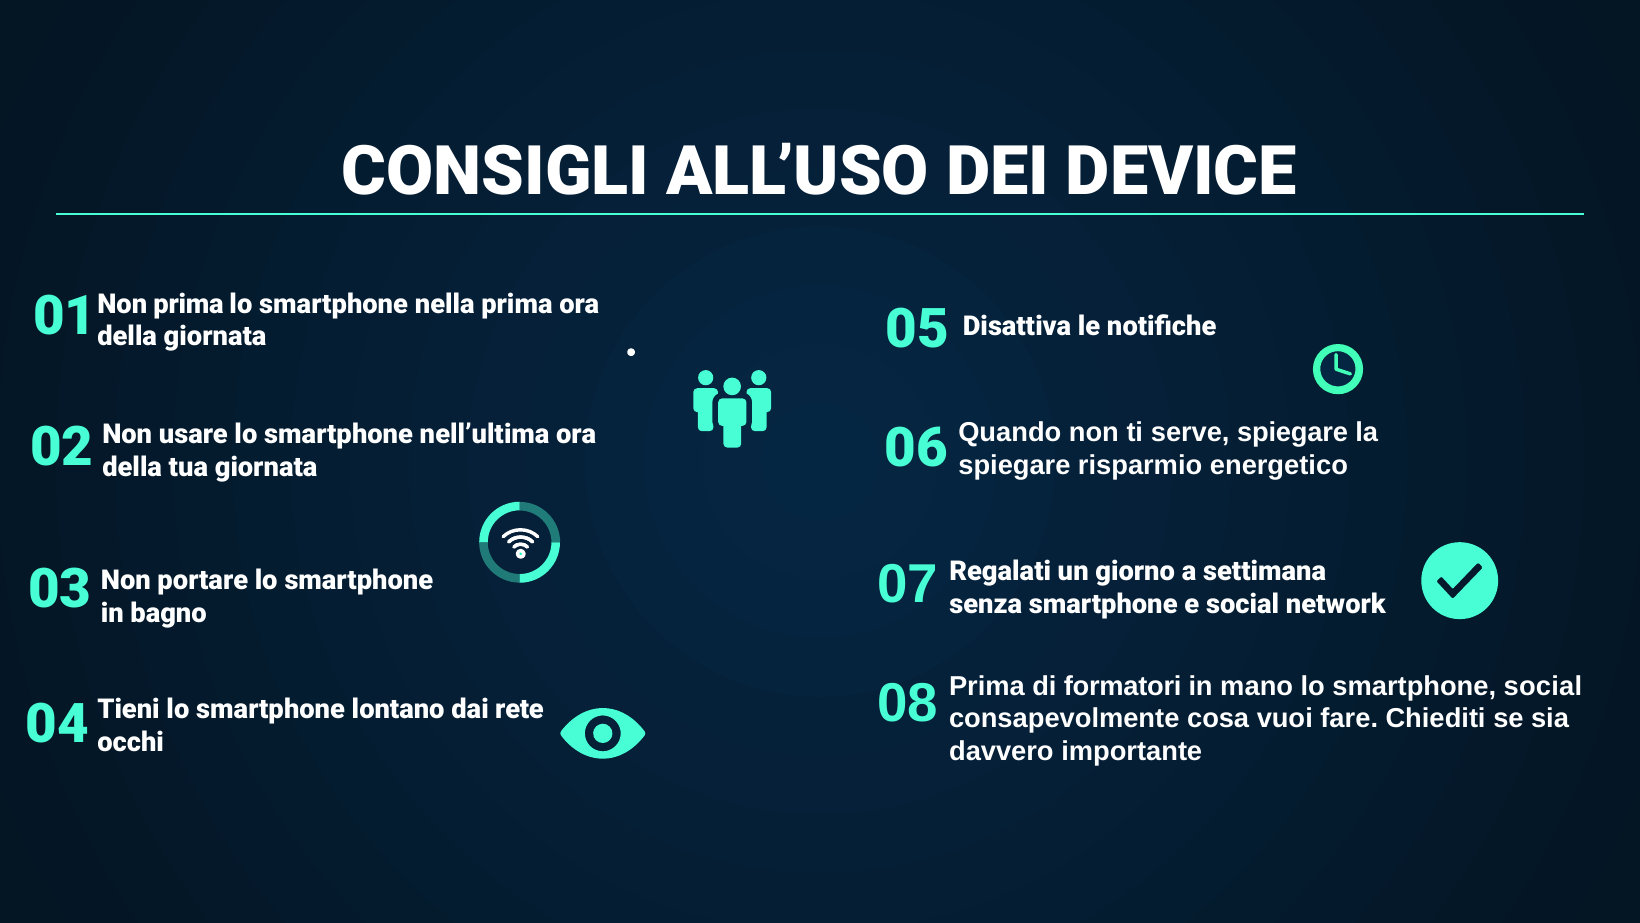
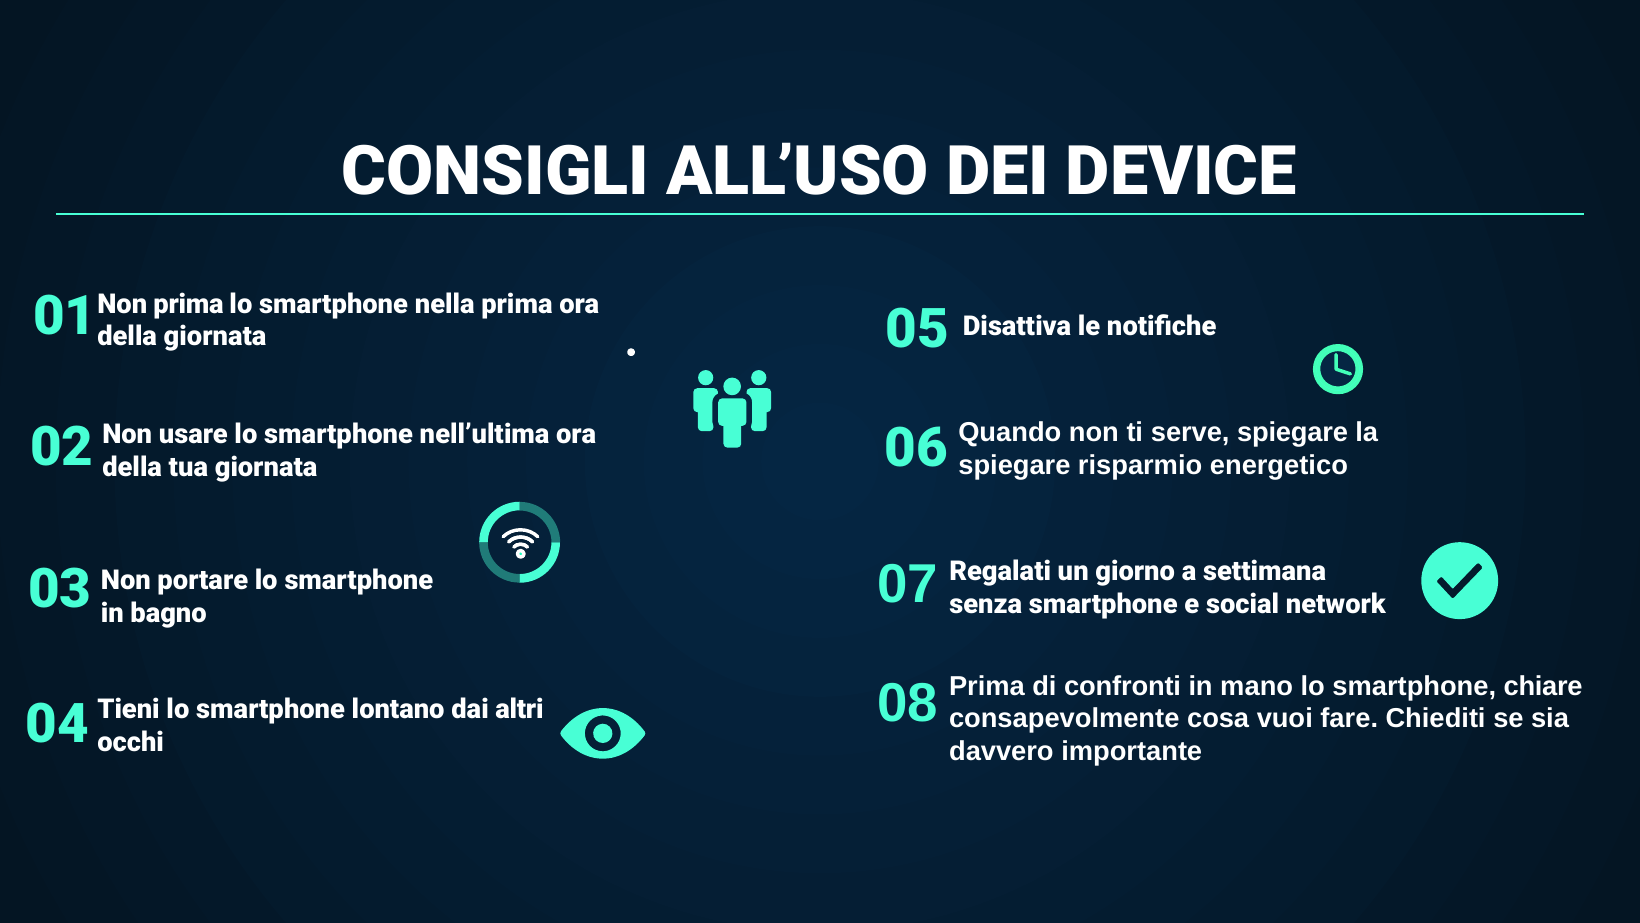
formatori: formatori -> confronti
smartphone social: social -> chiare
rete: rete -> altri
